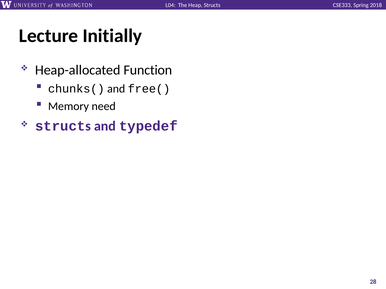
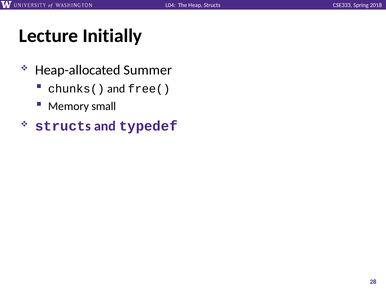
Function: Function -> Summer
need: need -> small
